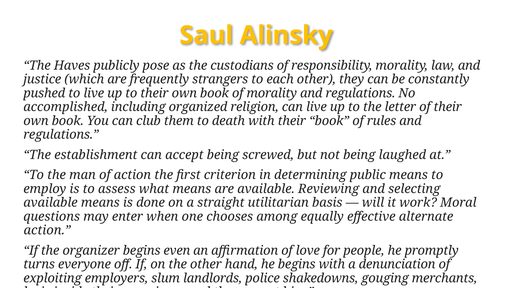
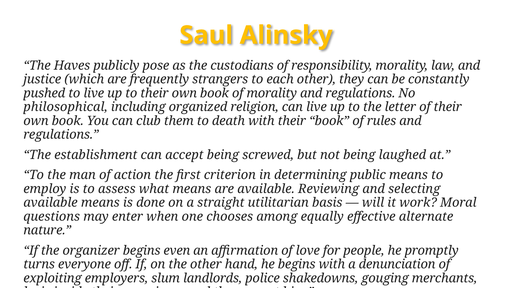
accomplished: accomplished -> philosophical
action at (47, 230): action -> nature
